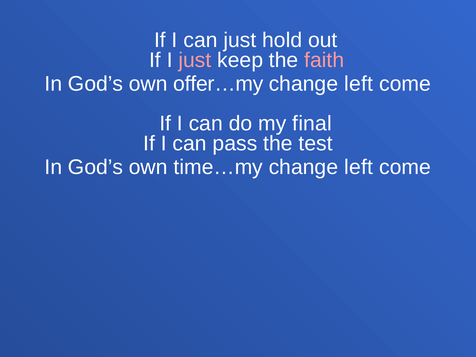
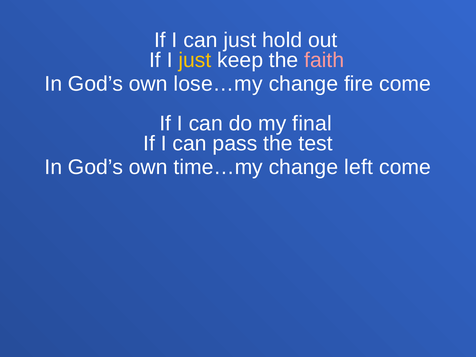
just at (195, 60) colour: pink -> yellow
offer…my: offer…my -> lose…my
left at (359, 84): left -> fire
